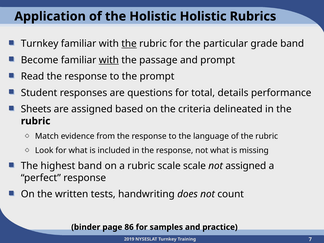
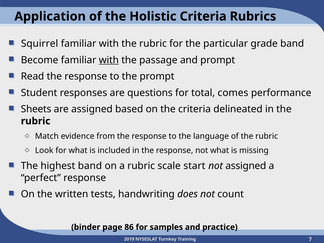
Holistic Holistic: Holistic -> Criteria
Turnkey at (40, 44): Turnkey -> Squirrel
the at (129, 44) underline: present -> none
details: details -> comes
scale scale: scale -> start
